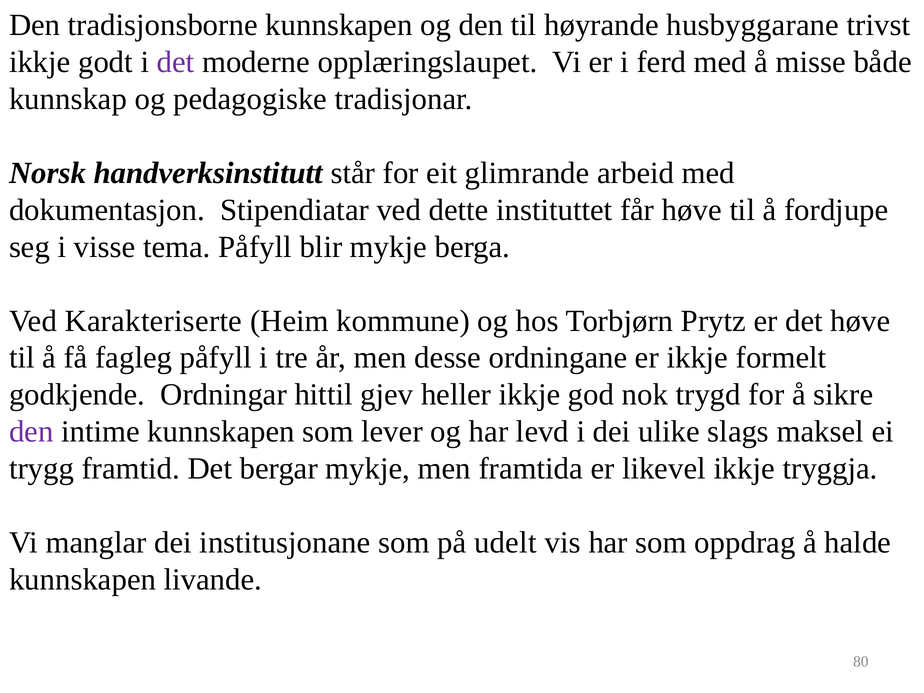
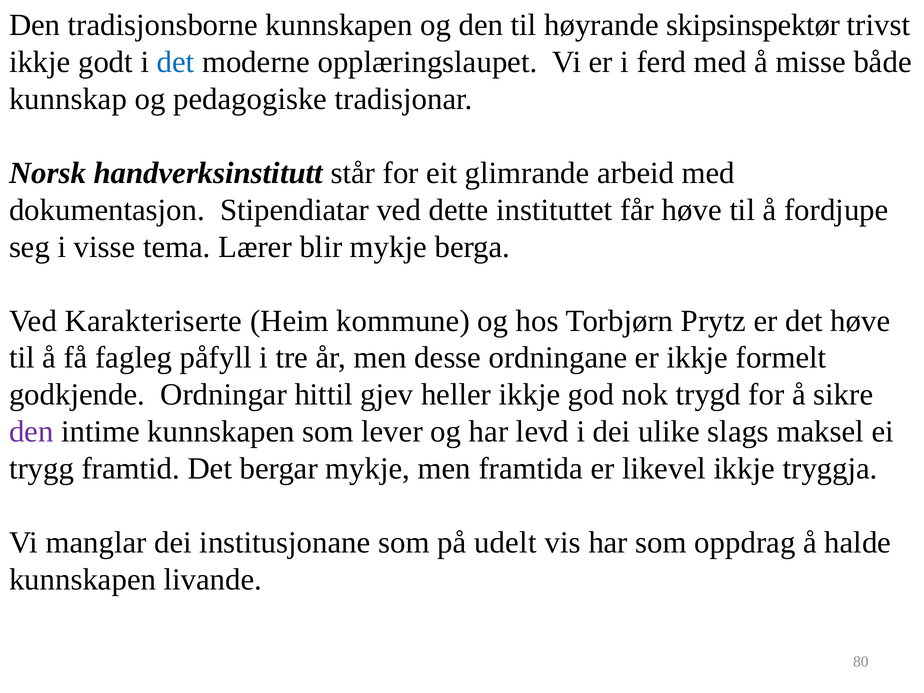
husbyggarane: husbyggarane -> skipsinspektør
det at (176, 62) colour: purple -> blue
tema Påfyll: Påfyll -> Lærer
